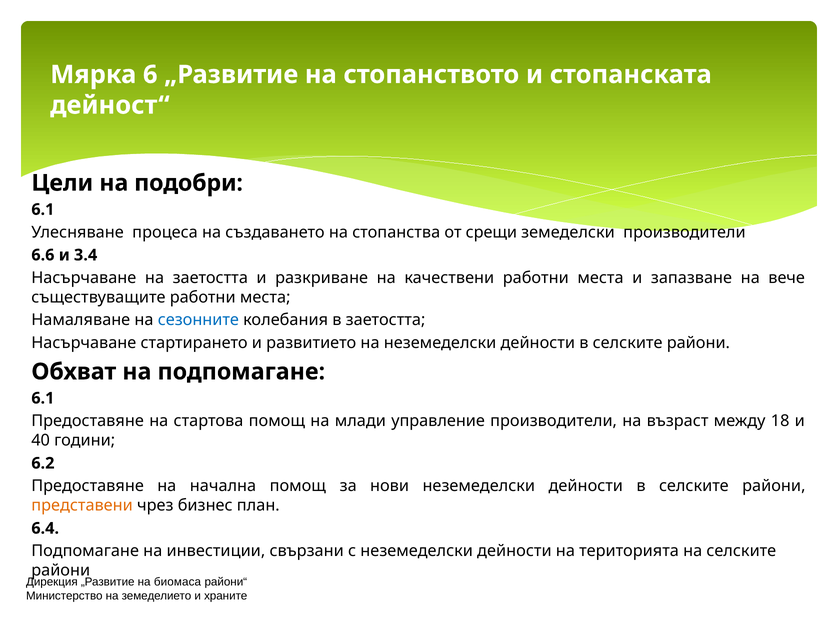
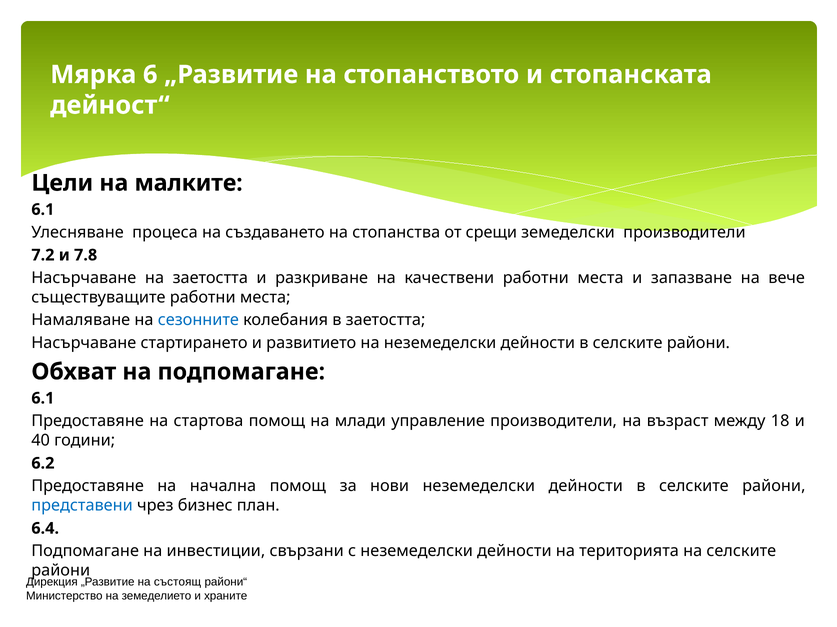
подобри: подобри -> малките
6.6: 6.6 -> 7.2
3.4: 3.4 -> 7.8
представени colour: orange -> blue
биомаса: биомаса -> състоящ
